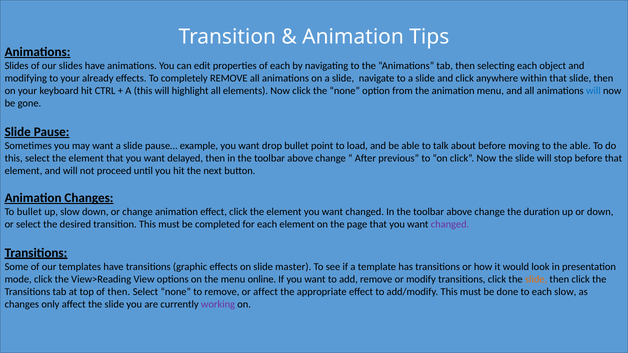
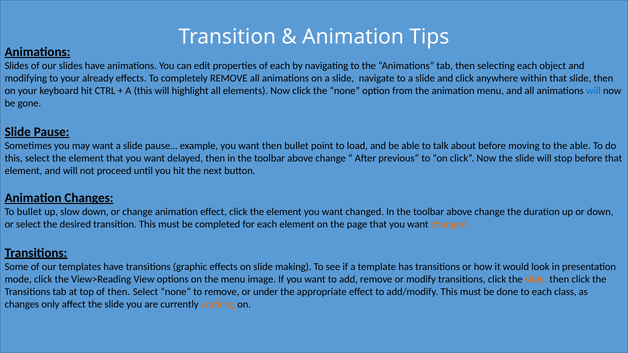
want drop: drop -> then
changed at (450, 224) colour: purple -> orange
master: master -> making
online: online -> image
or affect: affect -> under
each slow: slow -> class
working colour: purple -> orange
